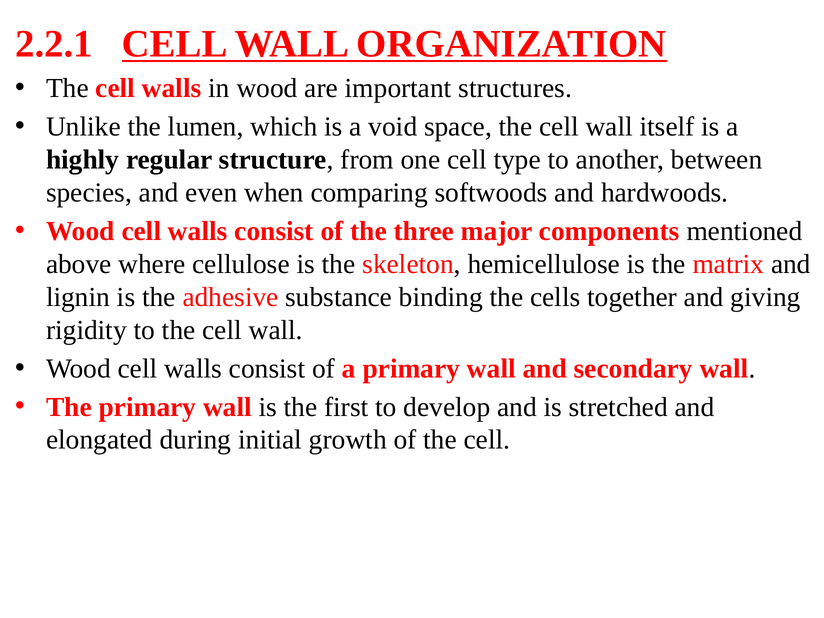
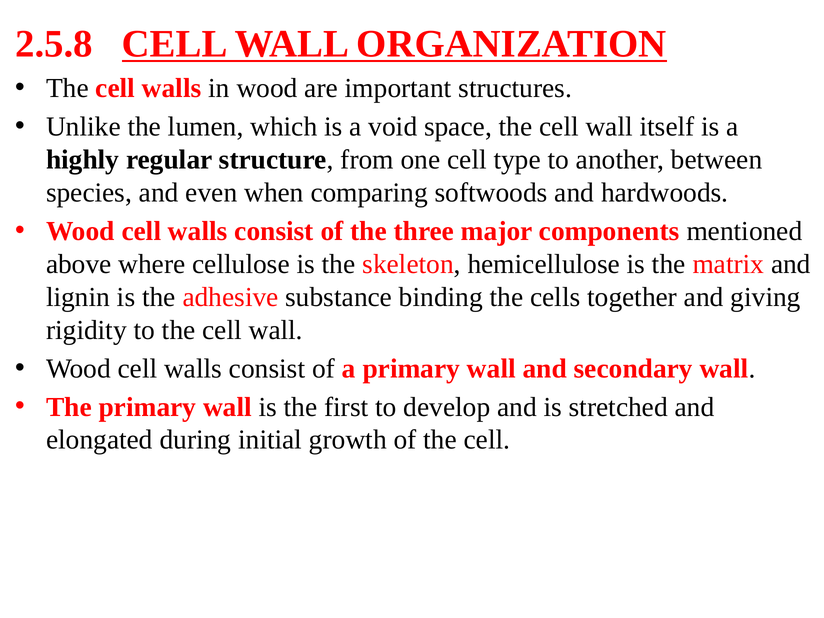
2.2.1: 2.2.1 -> 2.5.8
